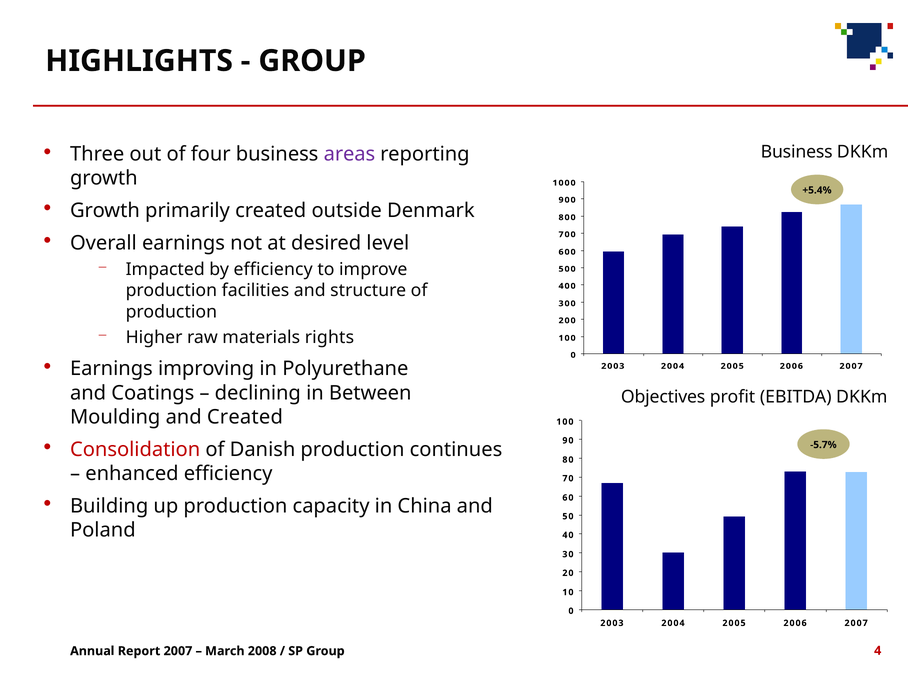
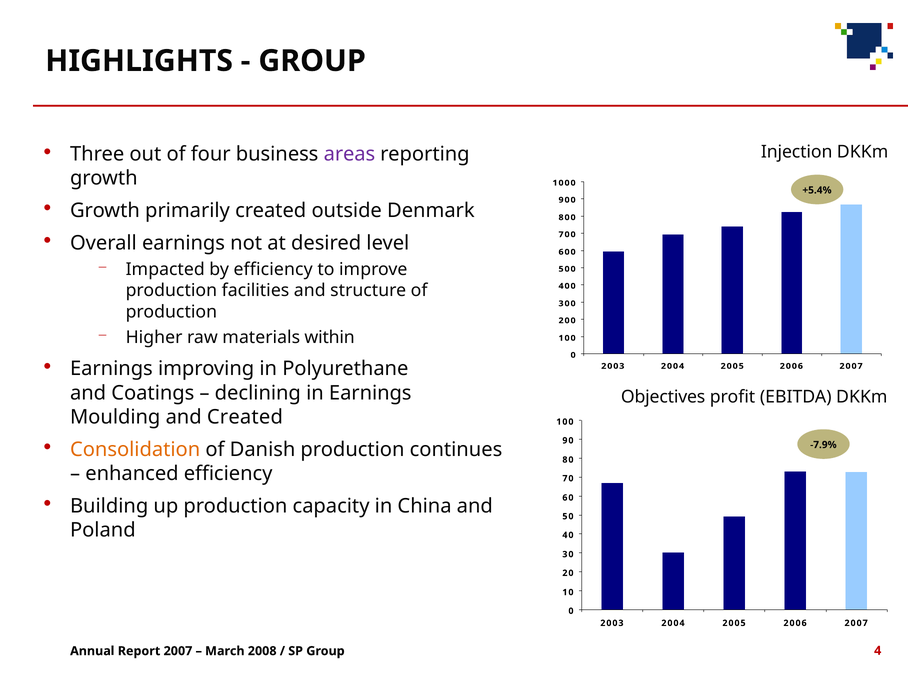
Business at (797, 152): Business -> Injection
rights: rights -> within
in Between: Between -> Earnings
-5.7%: -5.7% -> -7.9%
Consolidation colour: red -> orange
